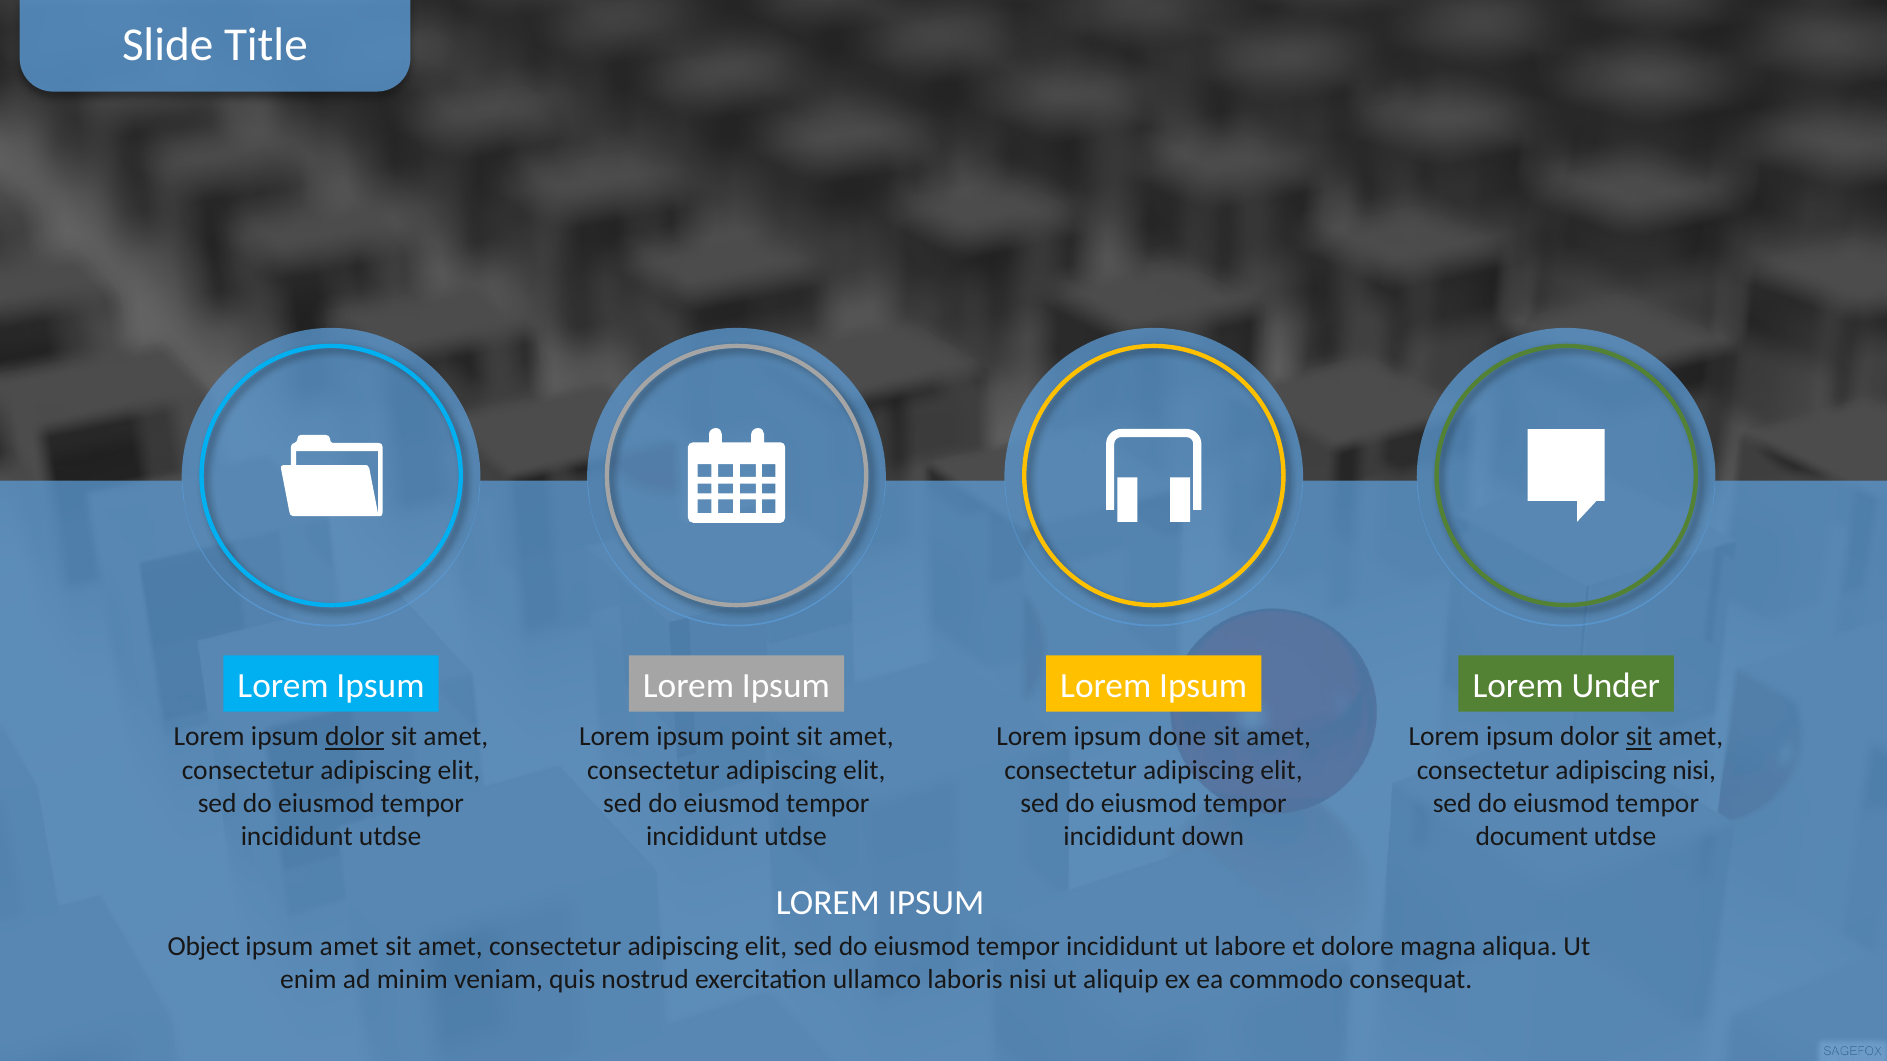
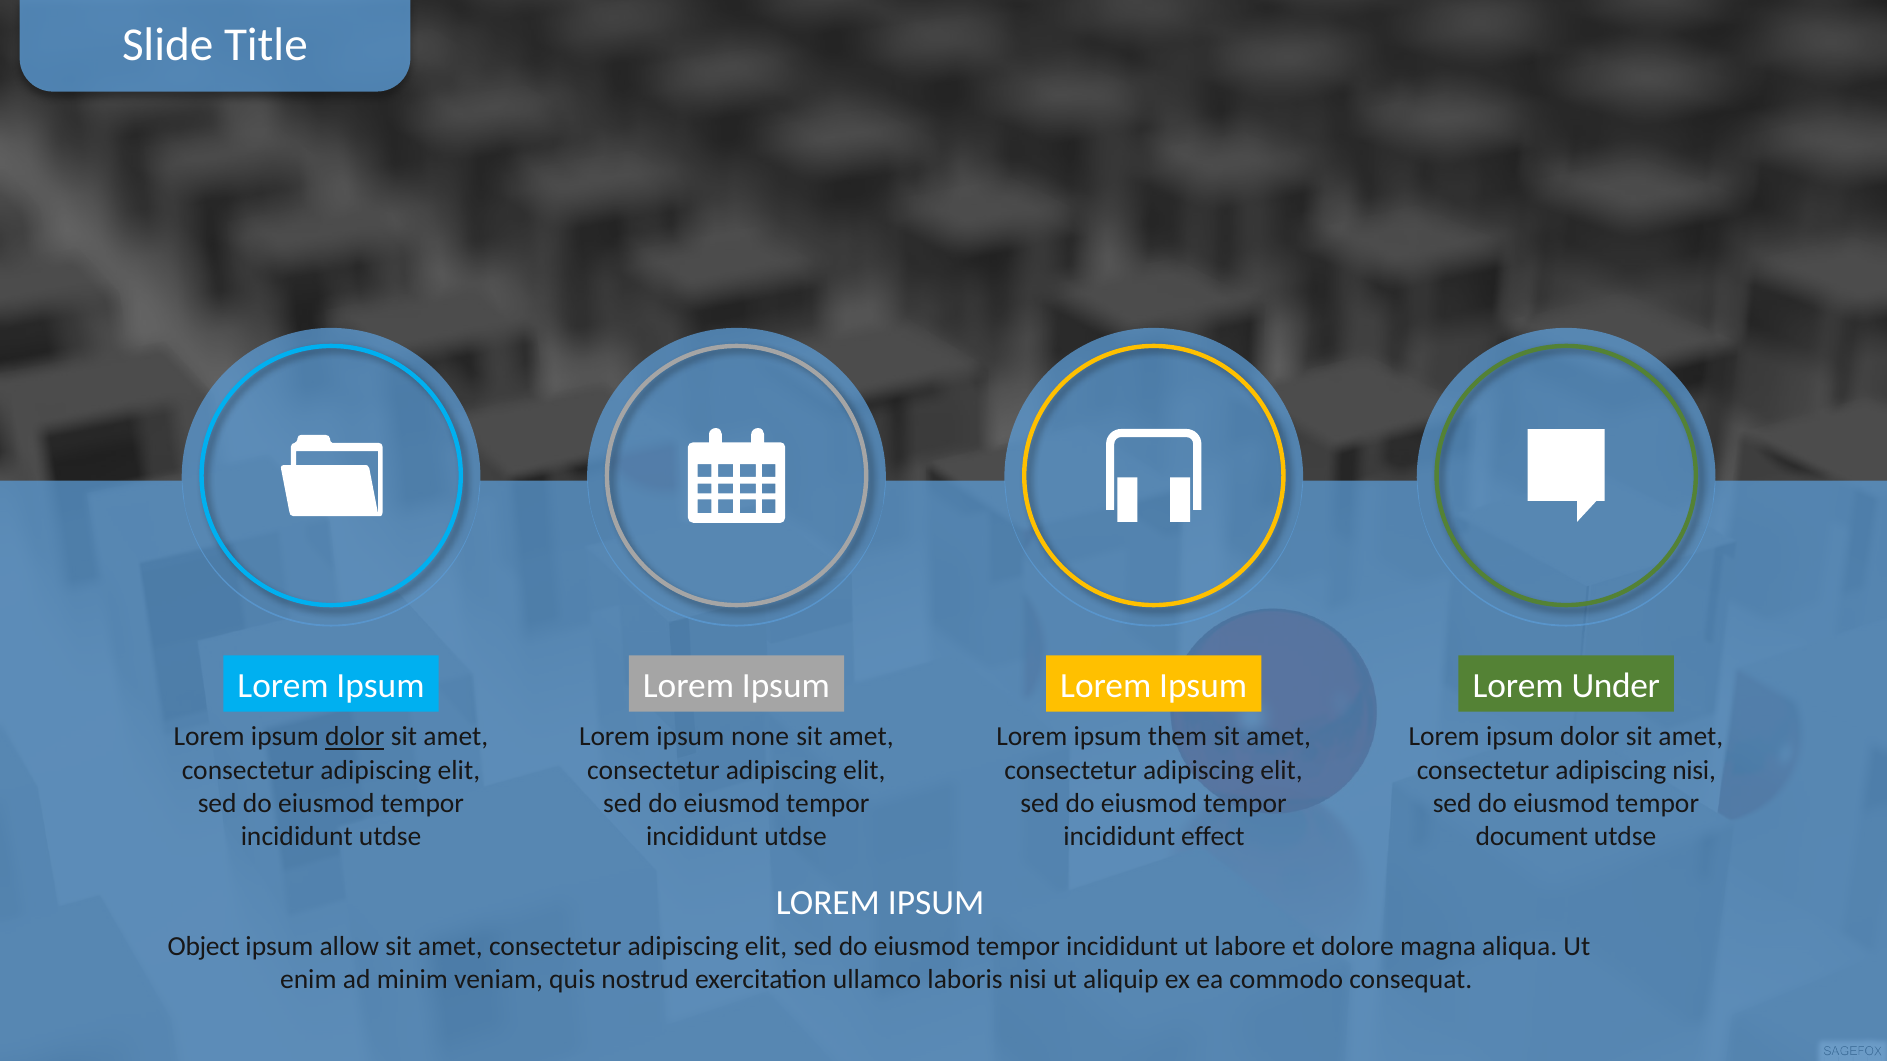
point: point -> none
done: done -> them
sit at (1639, 737) underline: present -> none
down: down -> effect
ipsum amet: amet -> allow
